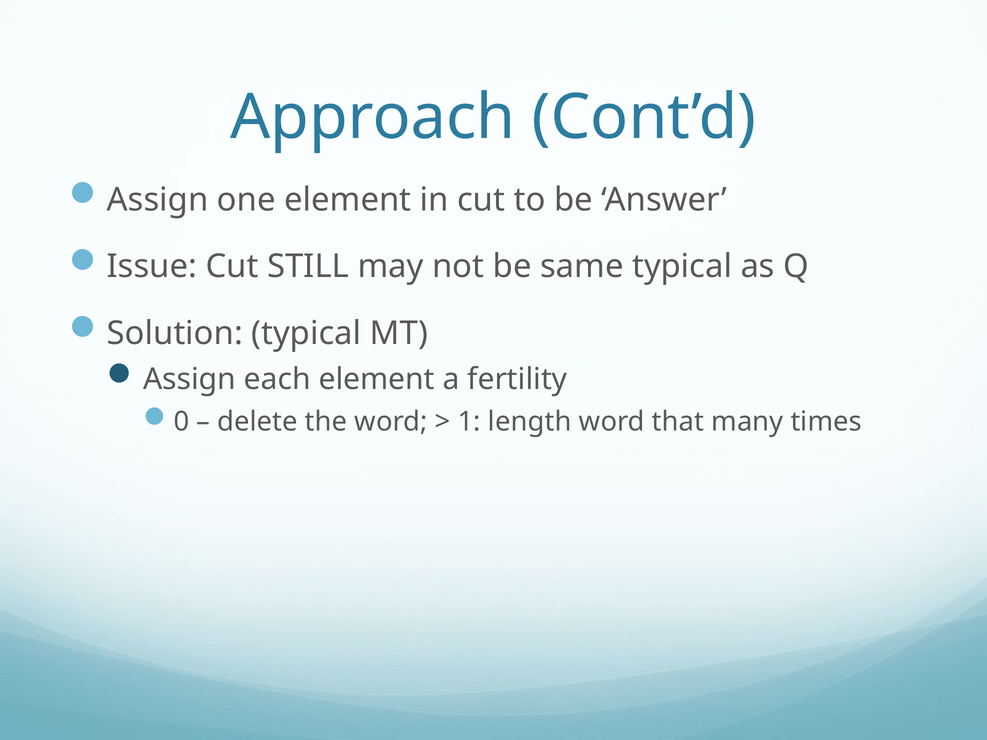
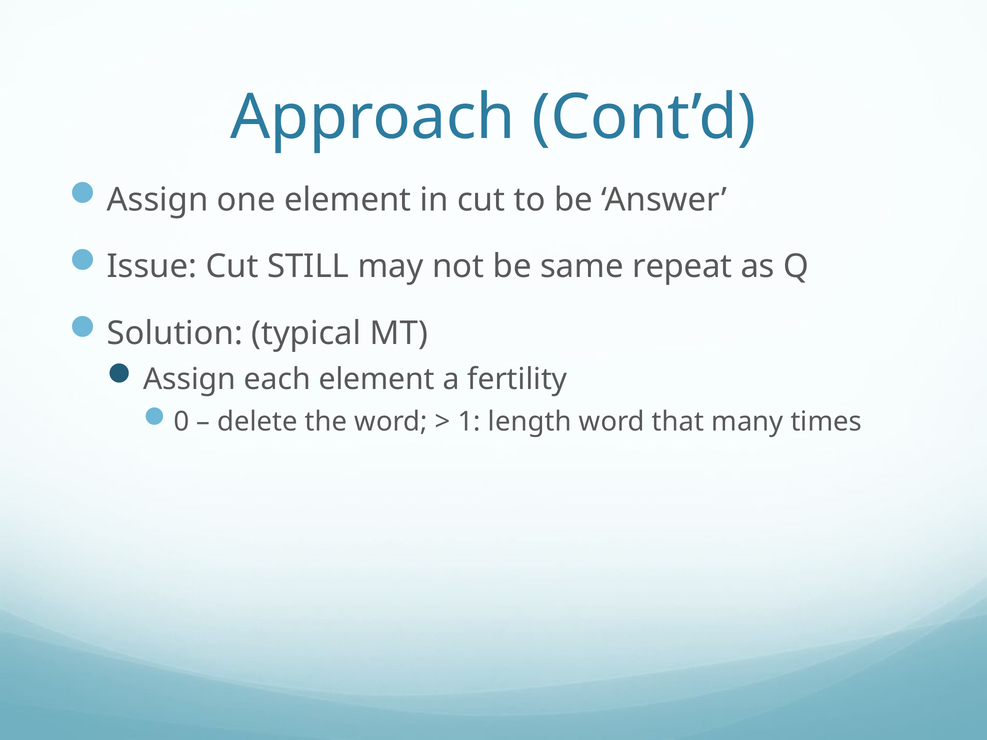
same typical: typical -> repeat
